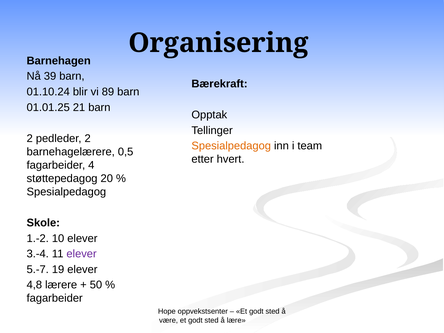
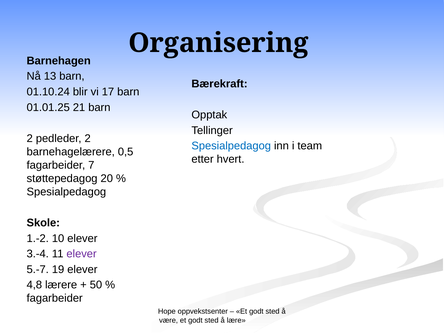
39: 39 -> 13
89: 89 -> 17
Spesialpedagog at (231, 146) colour: orange -> blue
4: 4 -> 7
